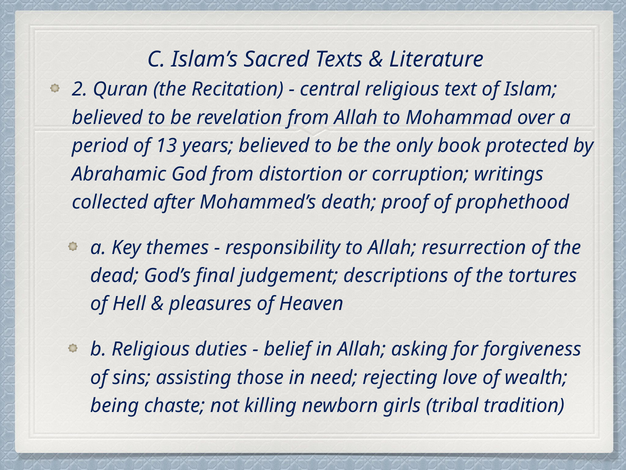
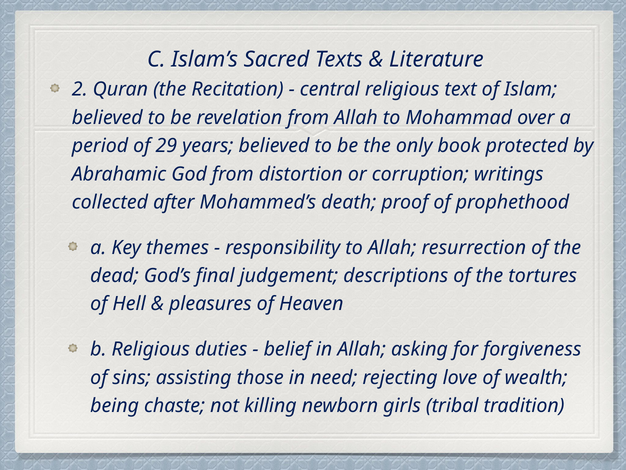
13: 13 -> 29
